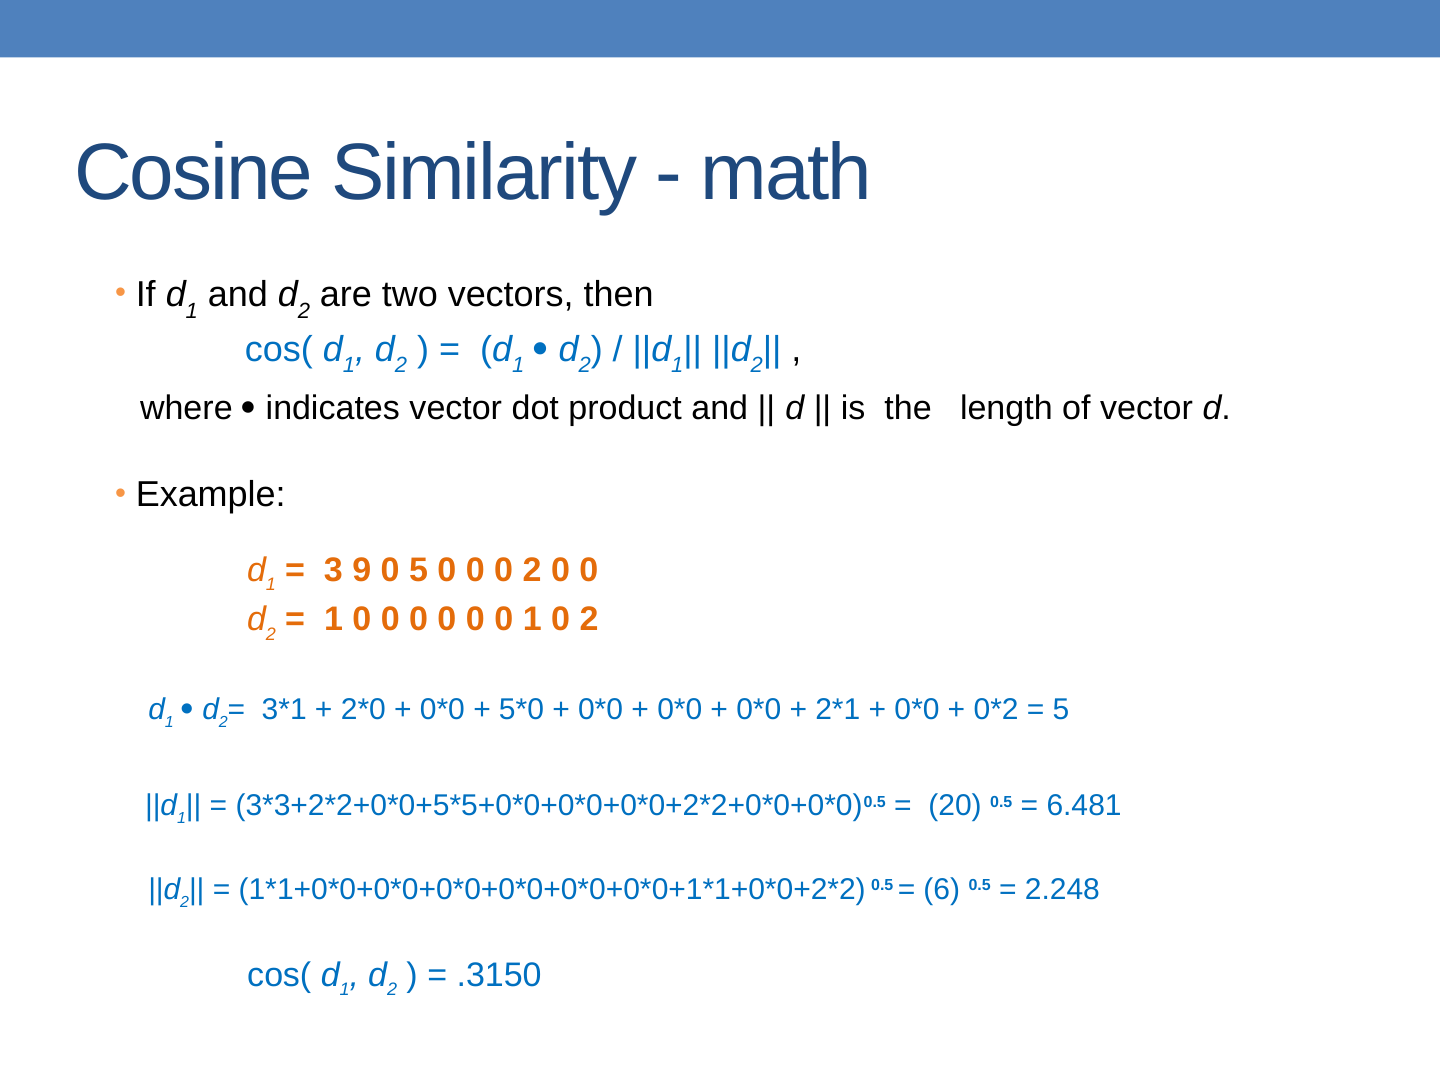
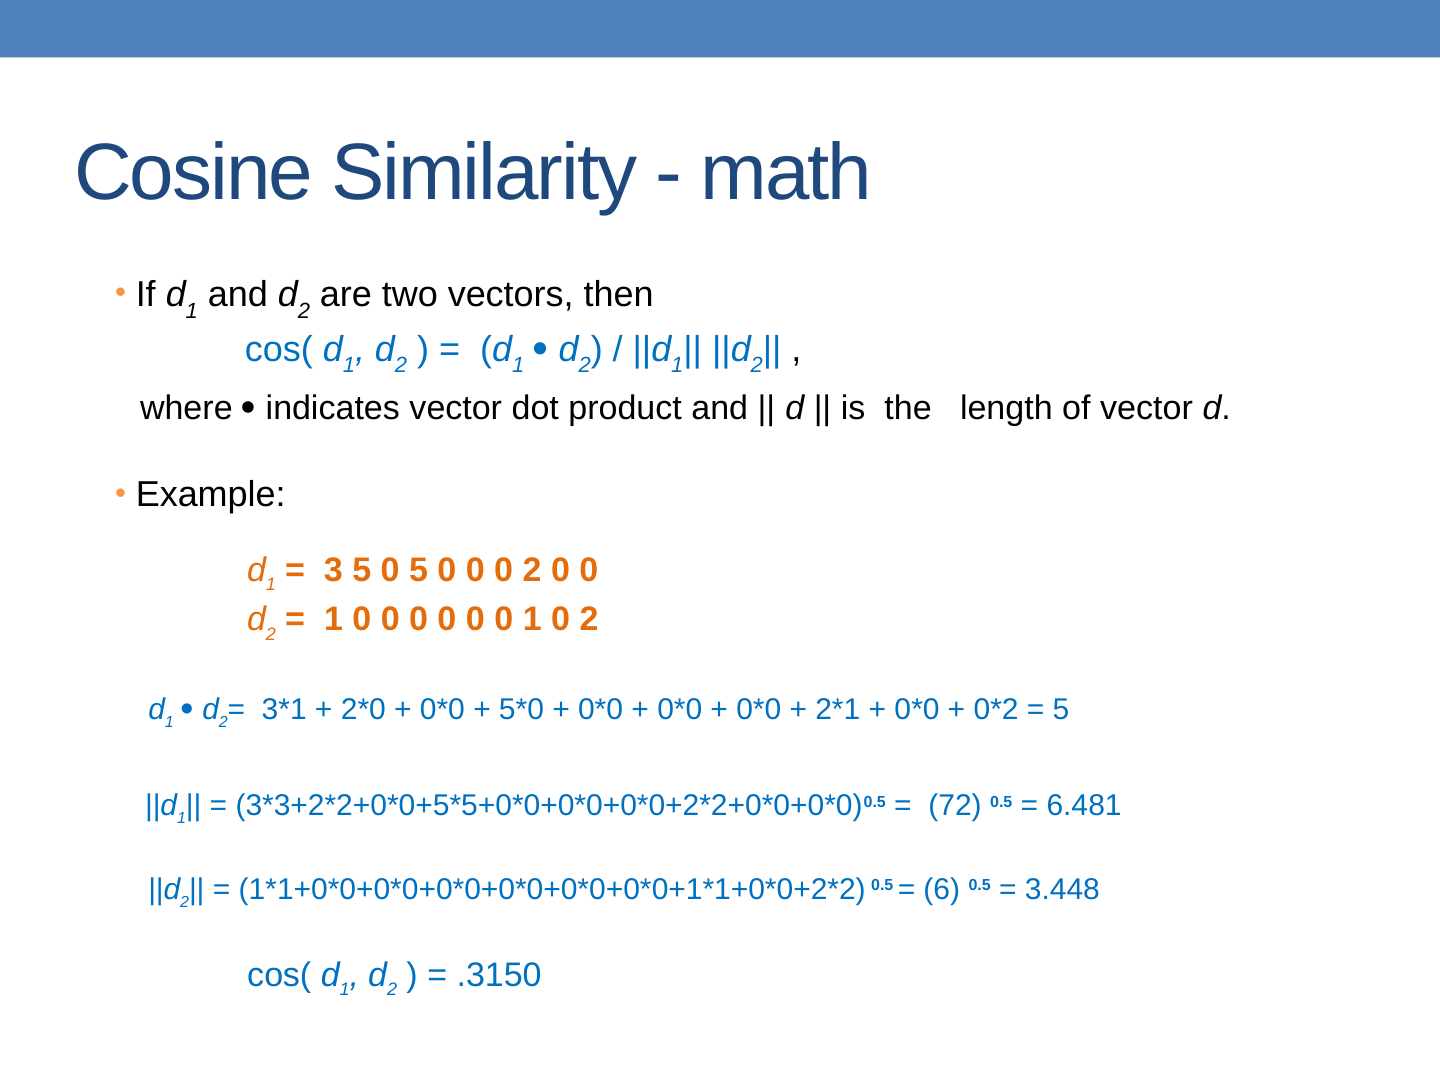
3 9: 9 -> 5
20: 20 -> 72
2.248: 2.248 -> 3.448
